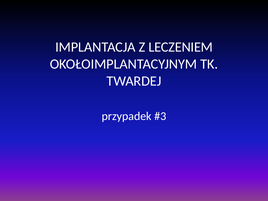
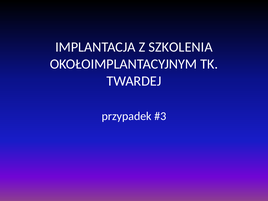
LECZENIEM: LECZENIEM -> SZKOLENIA
